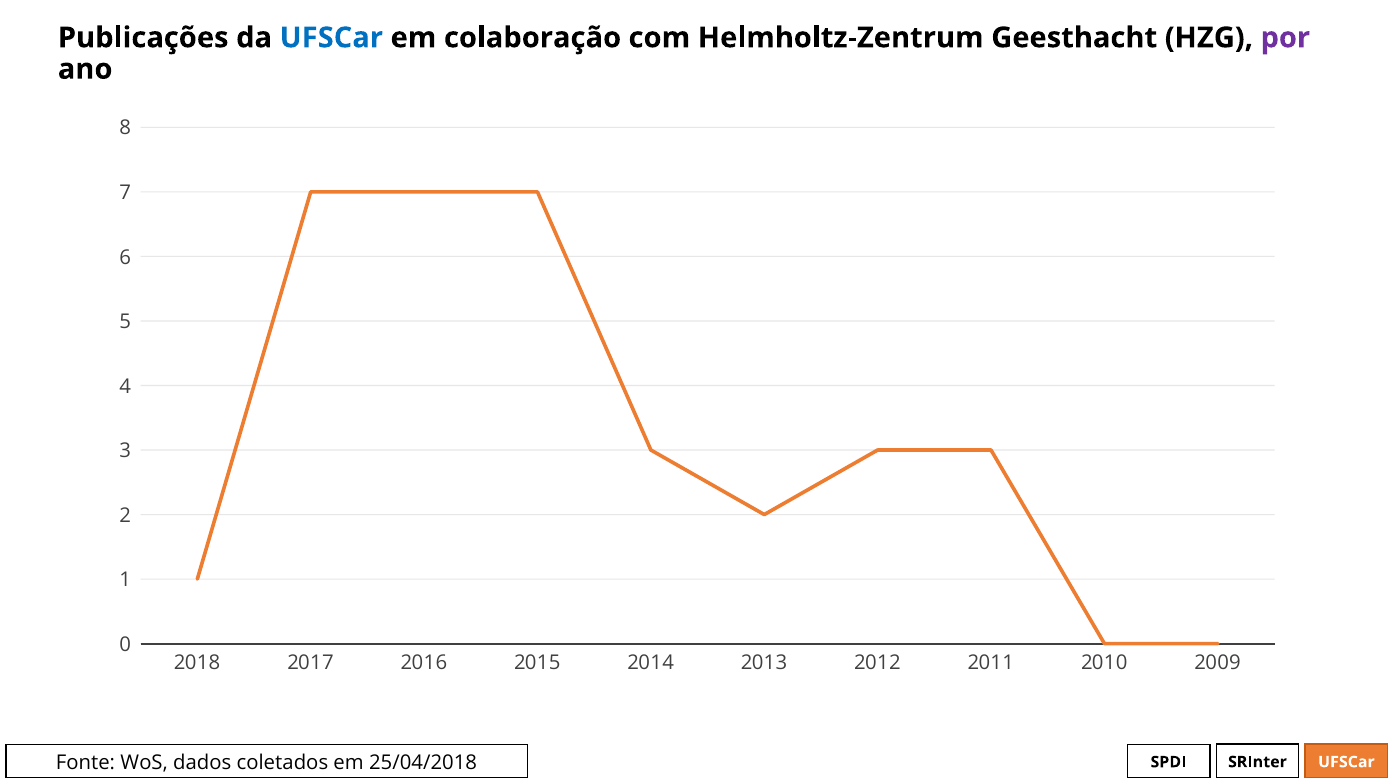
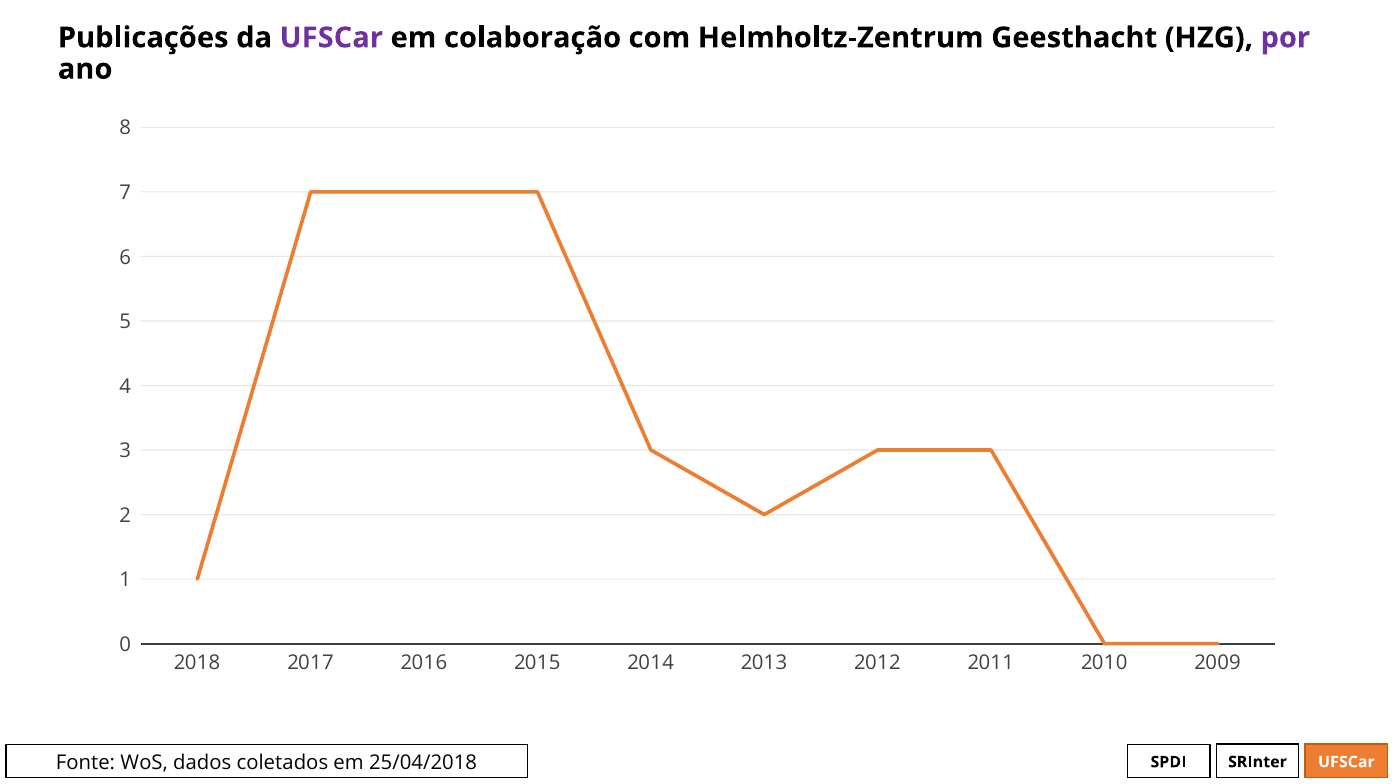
UFSCar at (331, 38) colour: blue -> purple
